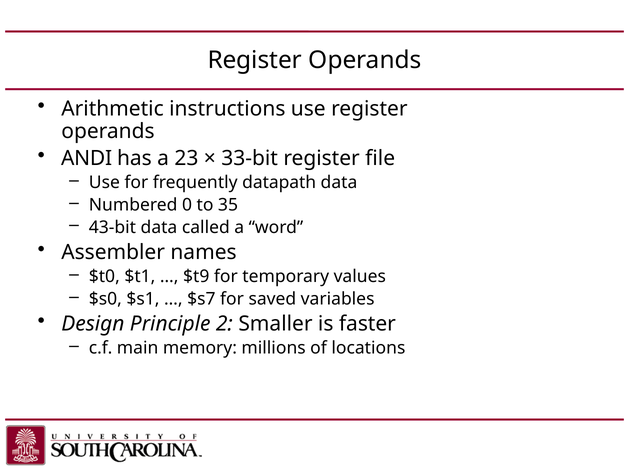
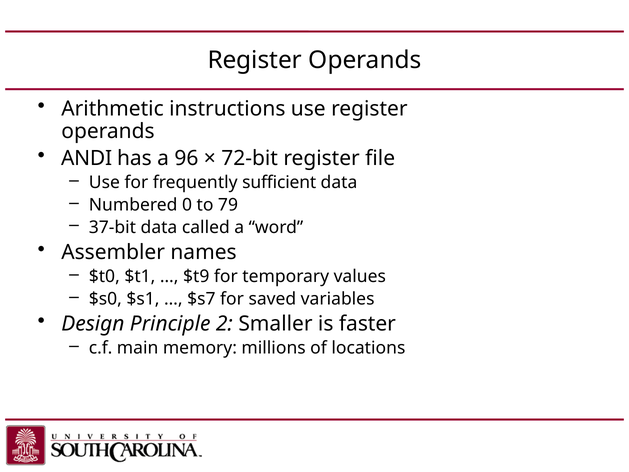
23: 23 -> 96
33-bit: 33-bit -> 72-bit
datapath: datapath -> sufficient
35: 35 -> 79
43-bit: 43-bit -> 37-bit
